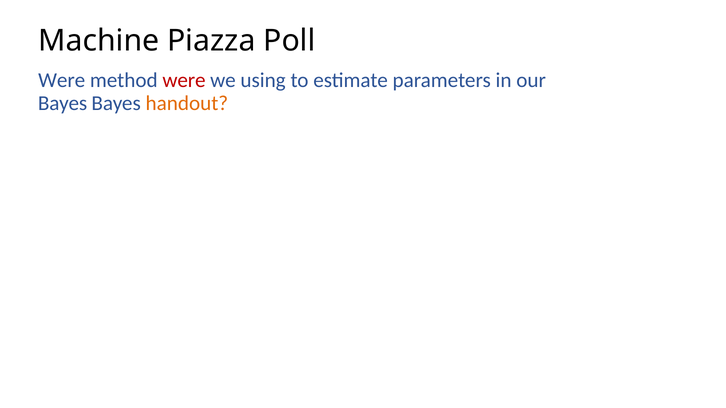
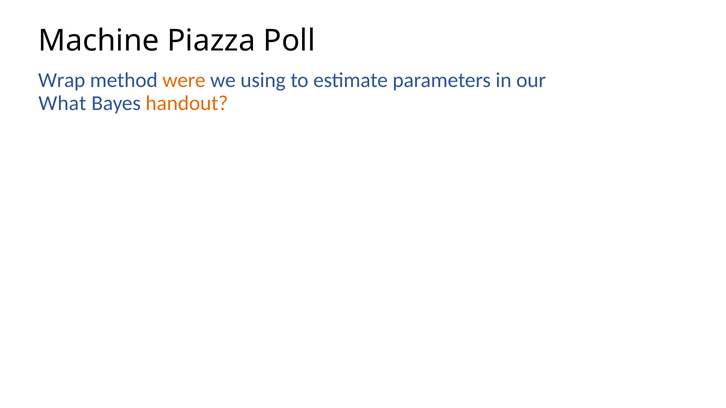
Were at (62, 80): Were -> Wrap
were at (184, 80) colour: red -> orange
Bayes at (63, 103): Bayes -> What
